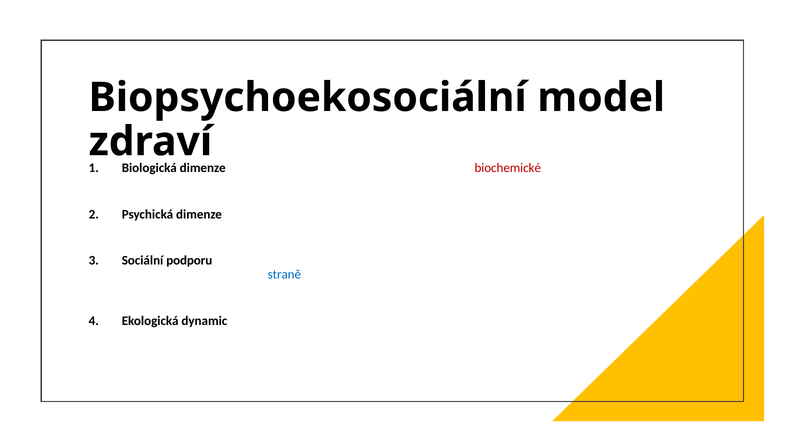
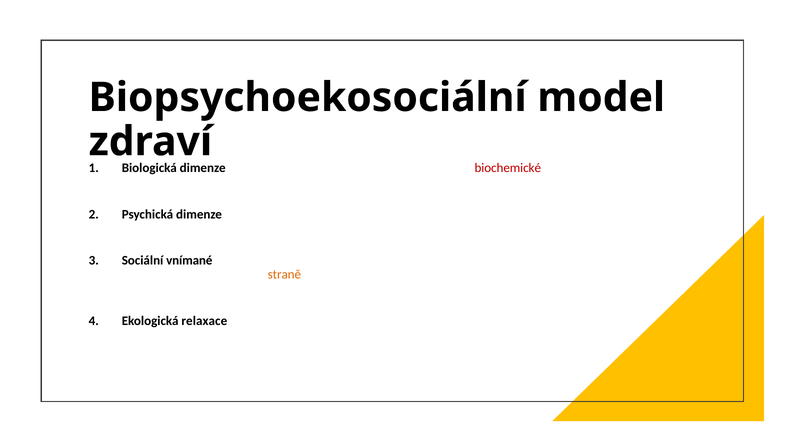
Sociální podporu: podporu -> vnímané
straně at (284, 274) colour: blue -> orange
dynamic: dynamic -> relaxace
